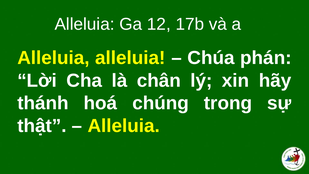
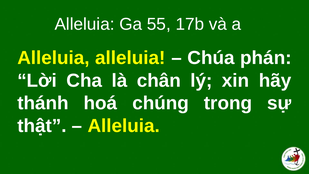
12: 12 -> 55
